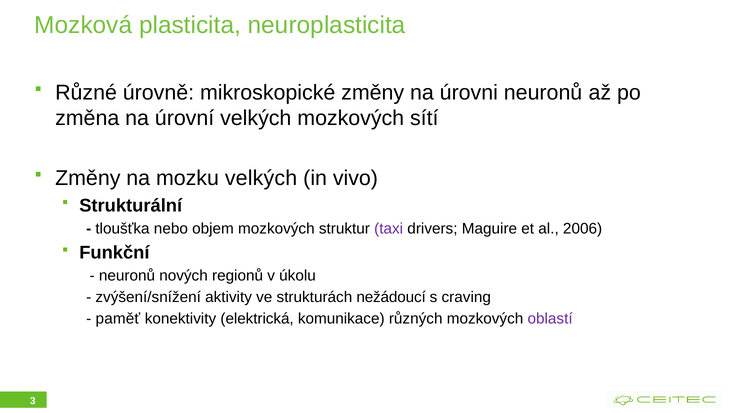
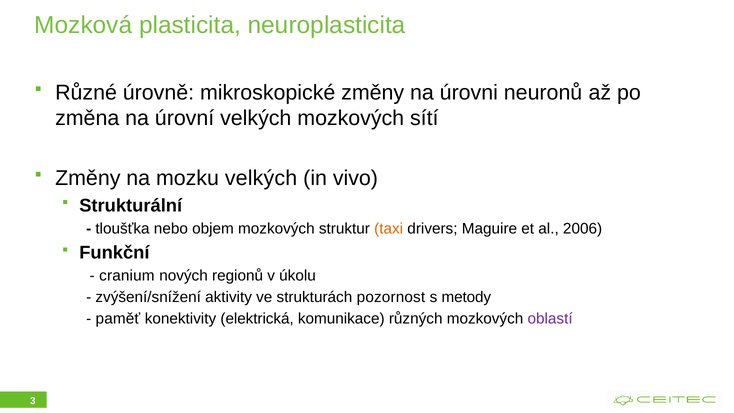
taxi colour: purple -> orange
neuronů at (127, 276): neuronů -> cranium
nežádoucí: nežádoucí -> pozornost
craving: craving -> metody
